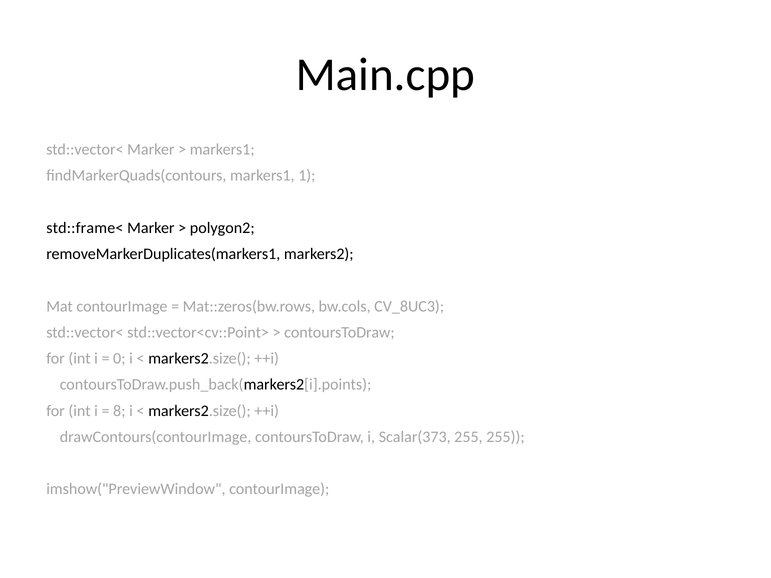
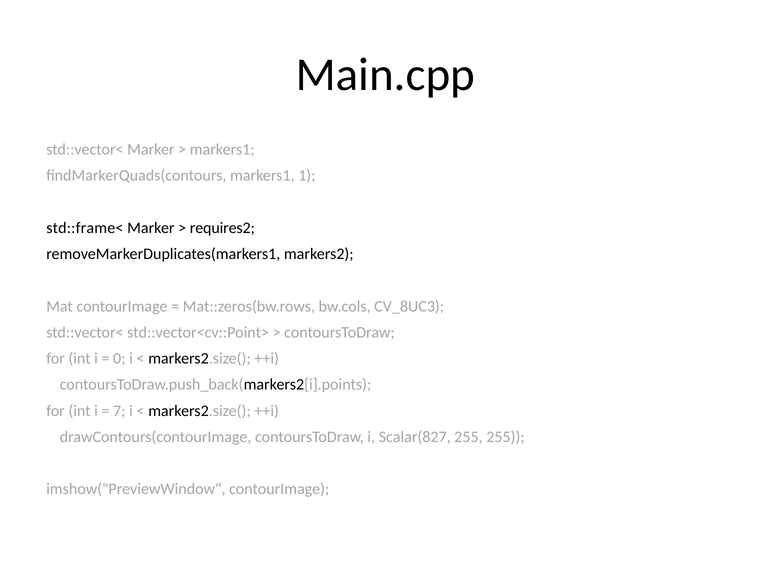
polygon2: polygon2 -> requires2
8: 8 -> 7
Scalar(373: Scalar(373 -> Scalar(827
